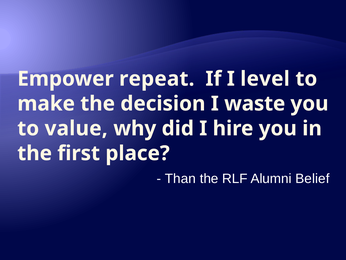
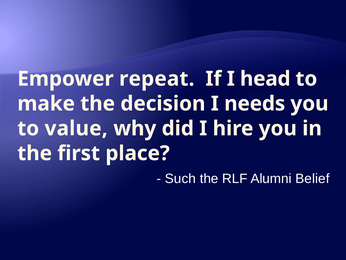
level: level -> head
waste: waste -> needs
Than: Than -> Such
